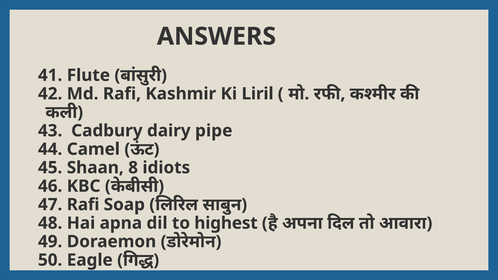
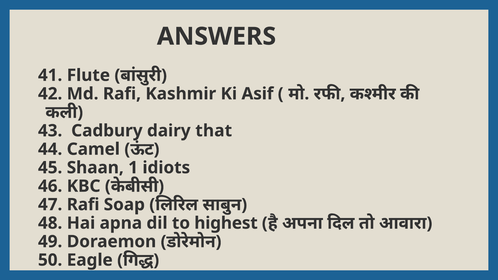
Liril: Liril -> Asif
pipe: pipe -> that
8: 8 -> 1
